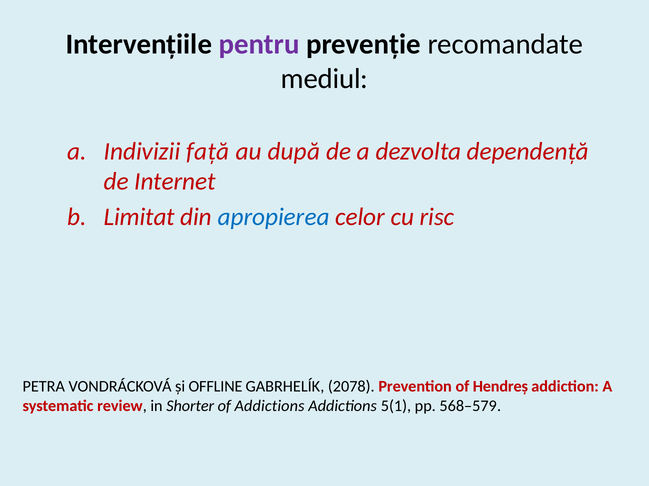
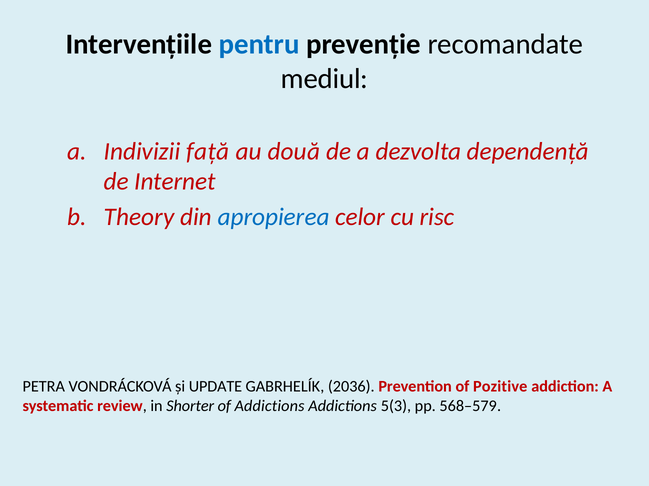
pentru colour: purple -> blue
după: după -> două
Limitat: Limitat -> Theory
OFFLINE: OFFLINE -> UPDATE
2078: 2078 -> 2036
Hendreș: Hendreș -> Pozitive
5(1: 5(1 -> 5(3
